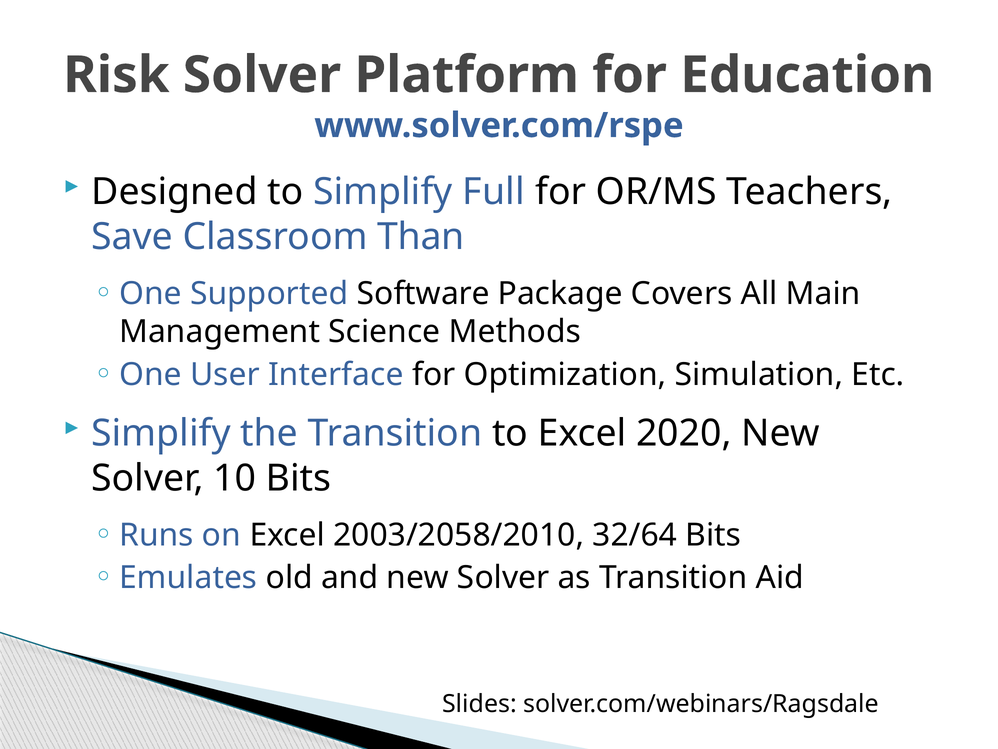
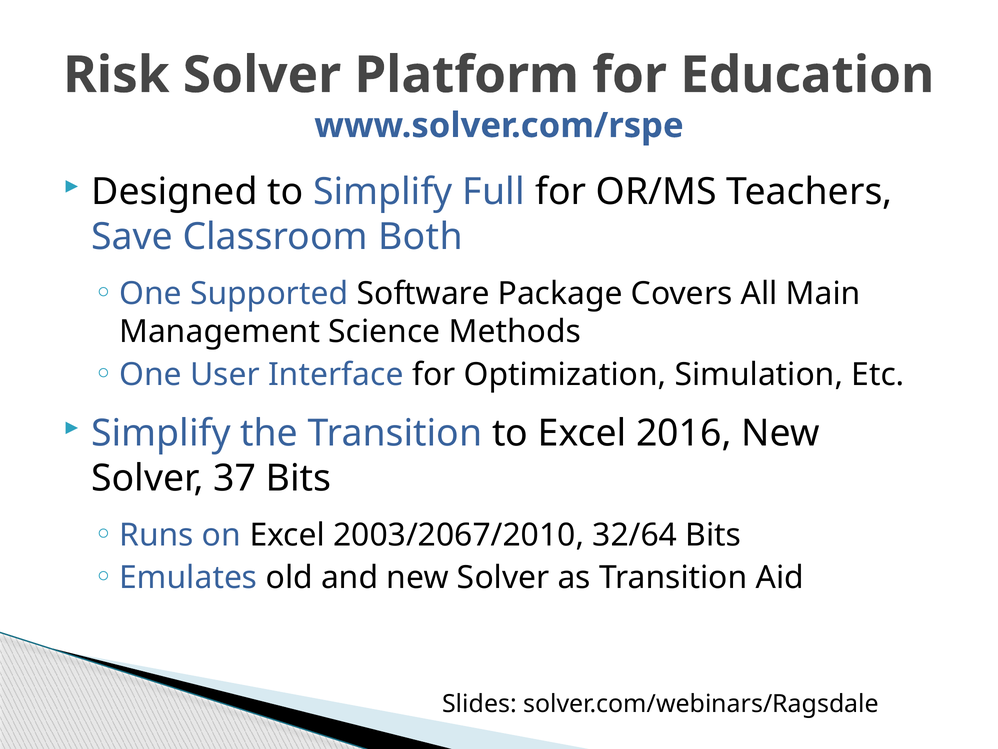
Than: Than -> Both
2020: 2020 -> 2016
10: 10 -> 37
2003/2058/2010: 2003/2058/2010 -> 2003/2067/2010
